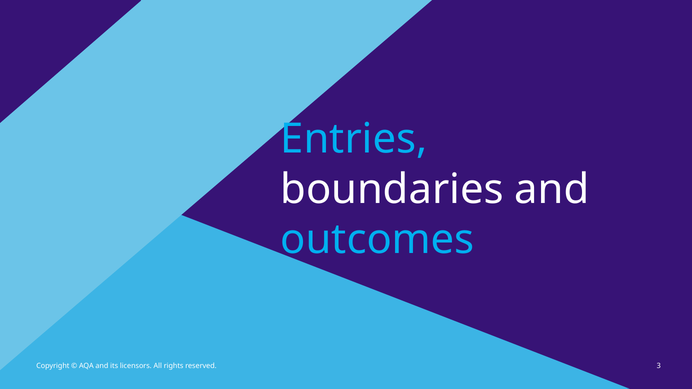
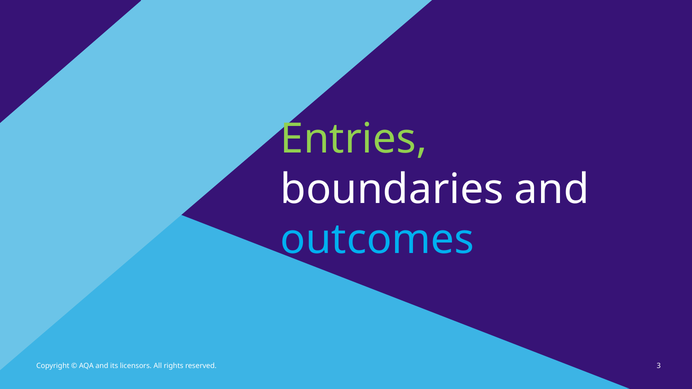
Entries colour: light blue -> light green
